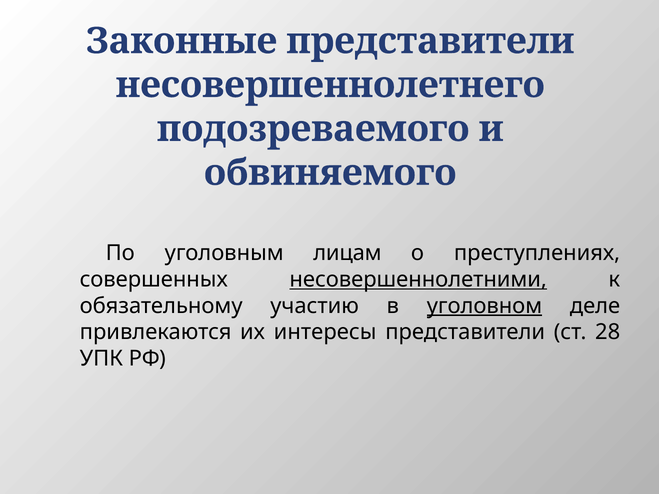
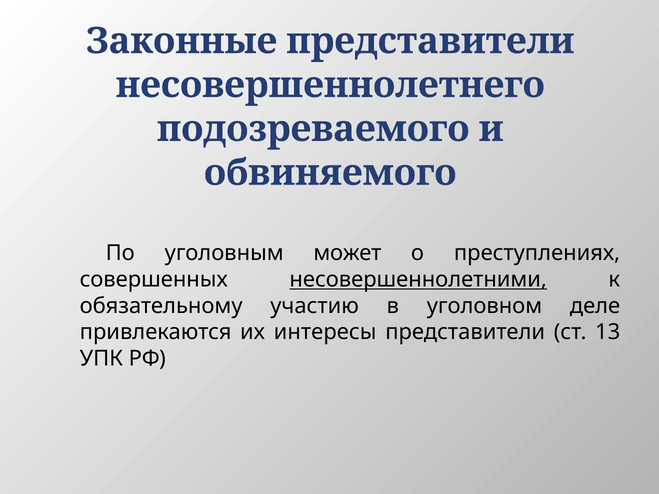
лицам: лицам -> может
уголовном underline: present -> none
28: 28 -> 13
